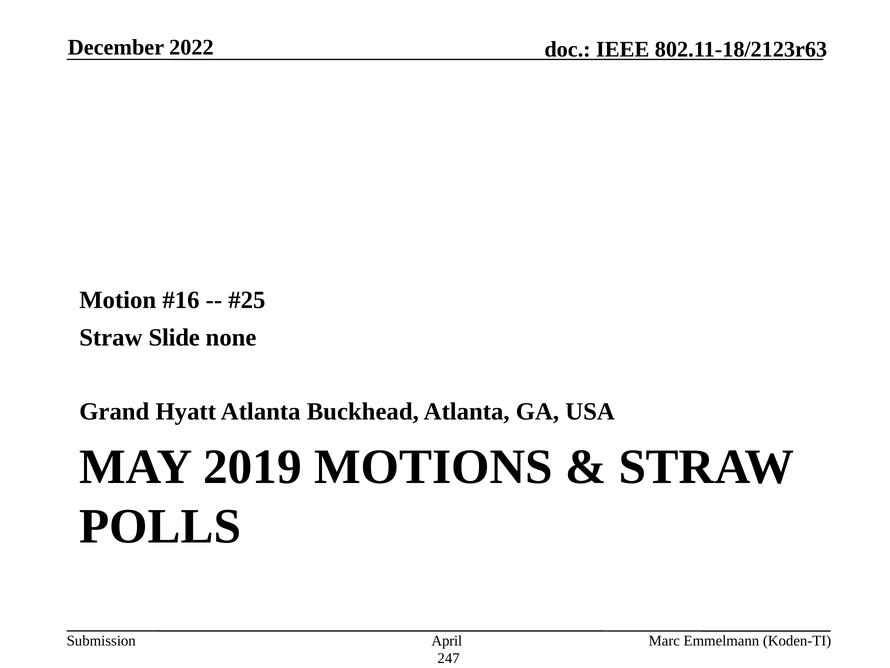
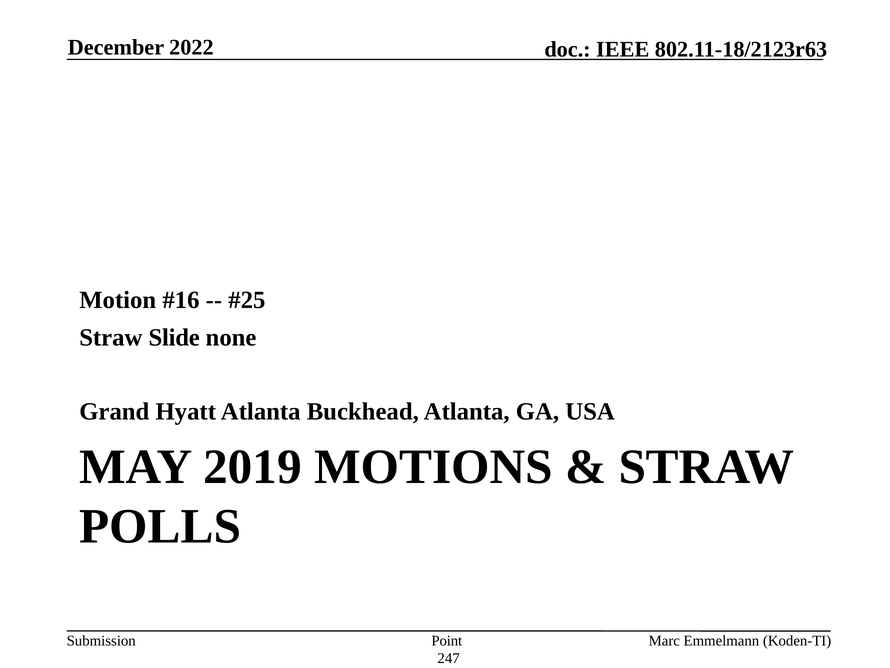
April: April -> Point
